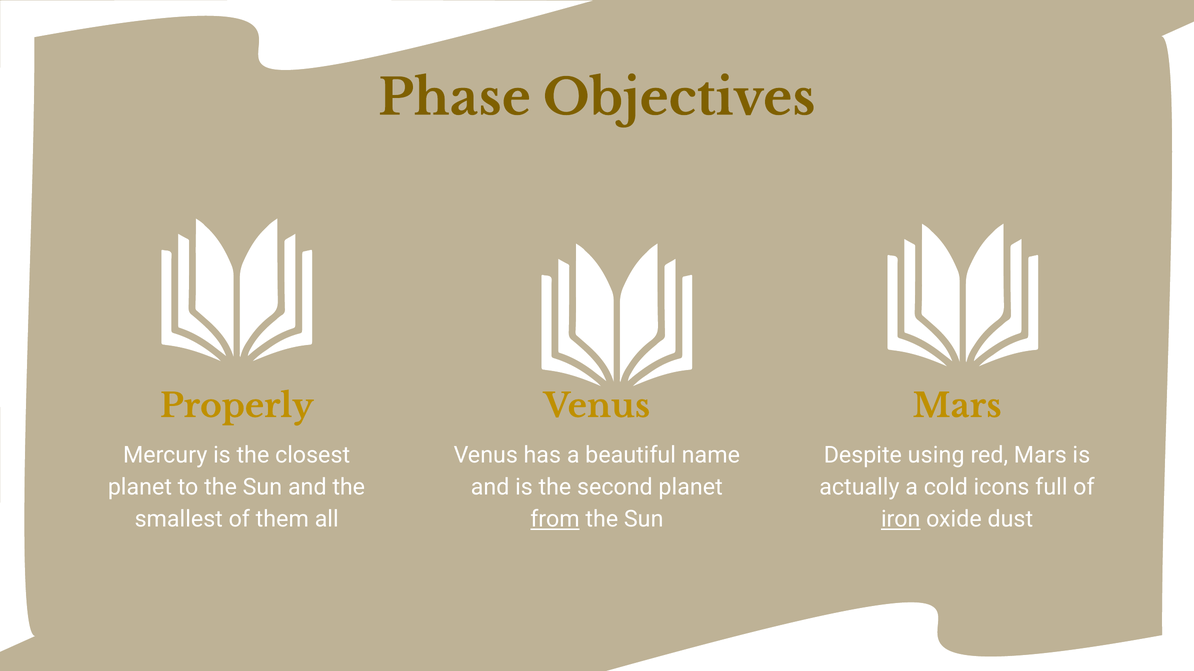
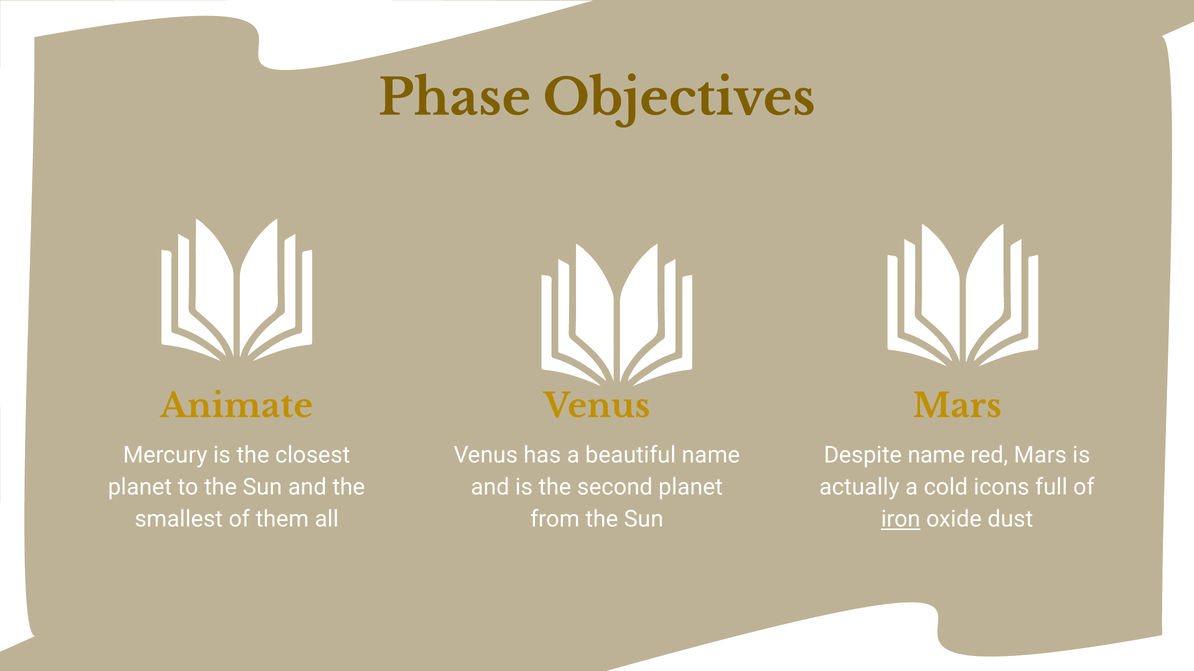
Properly: Properly -> Animate
Despite using: using -> name
from underline: present -> none
